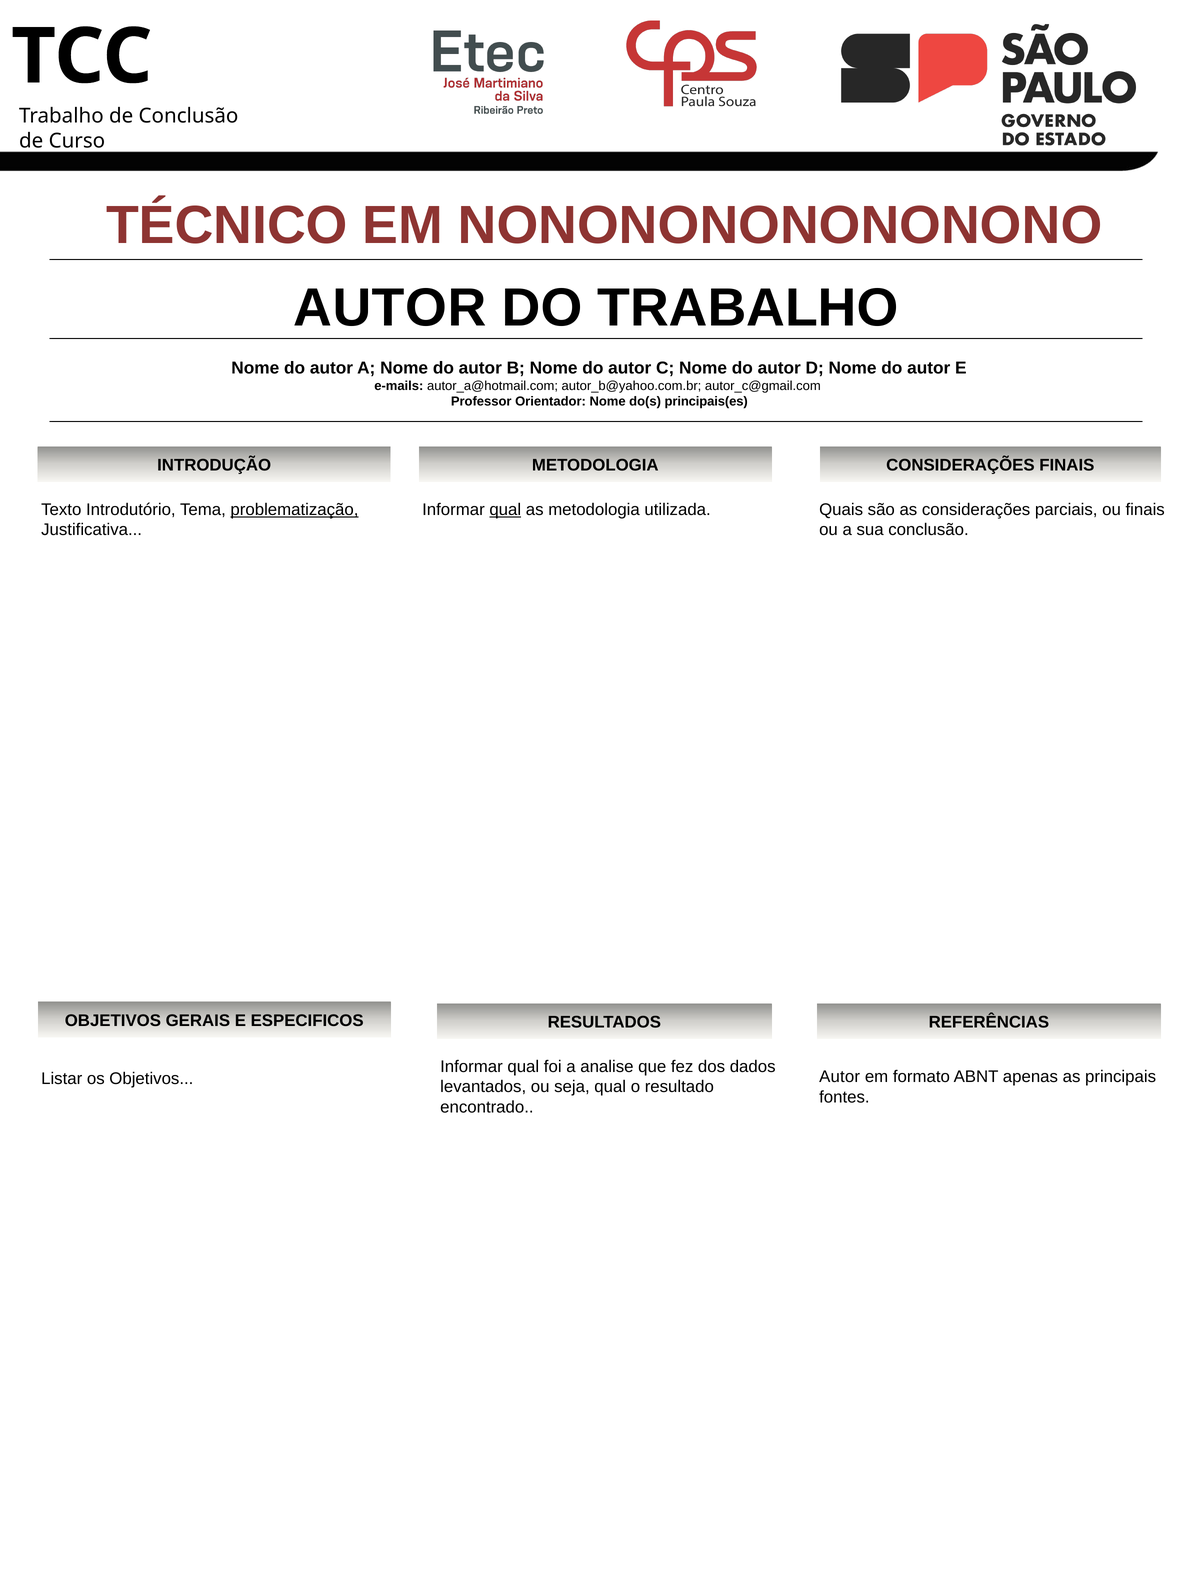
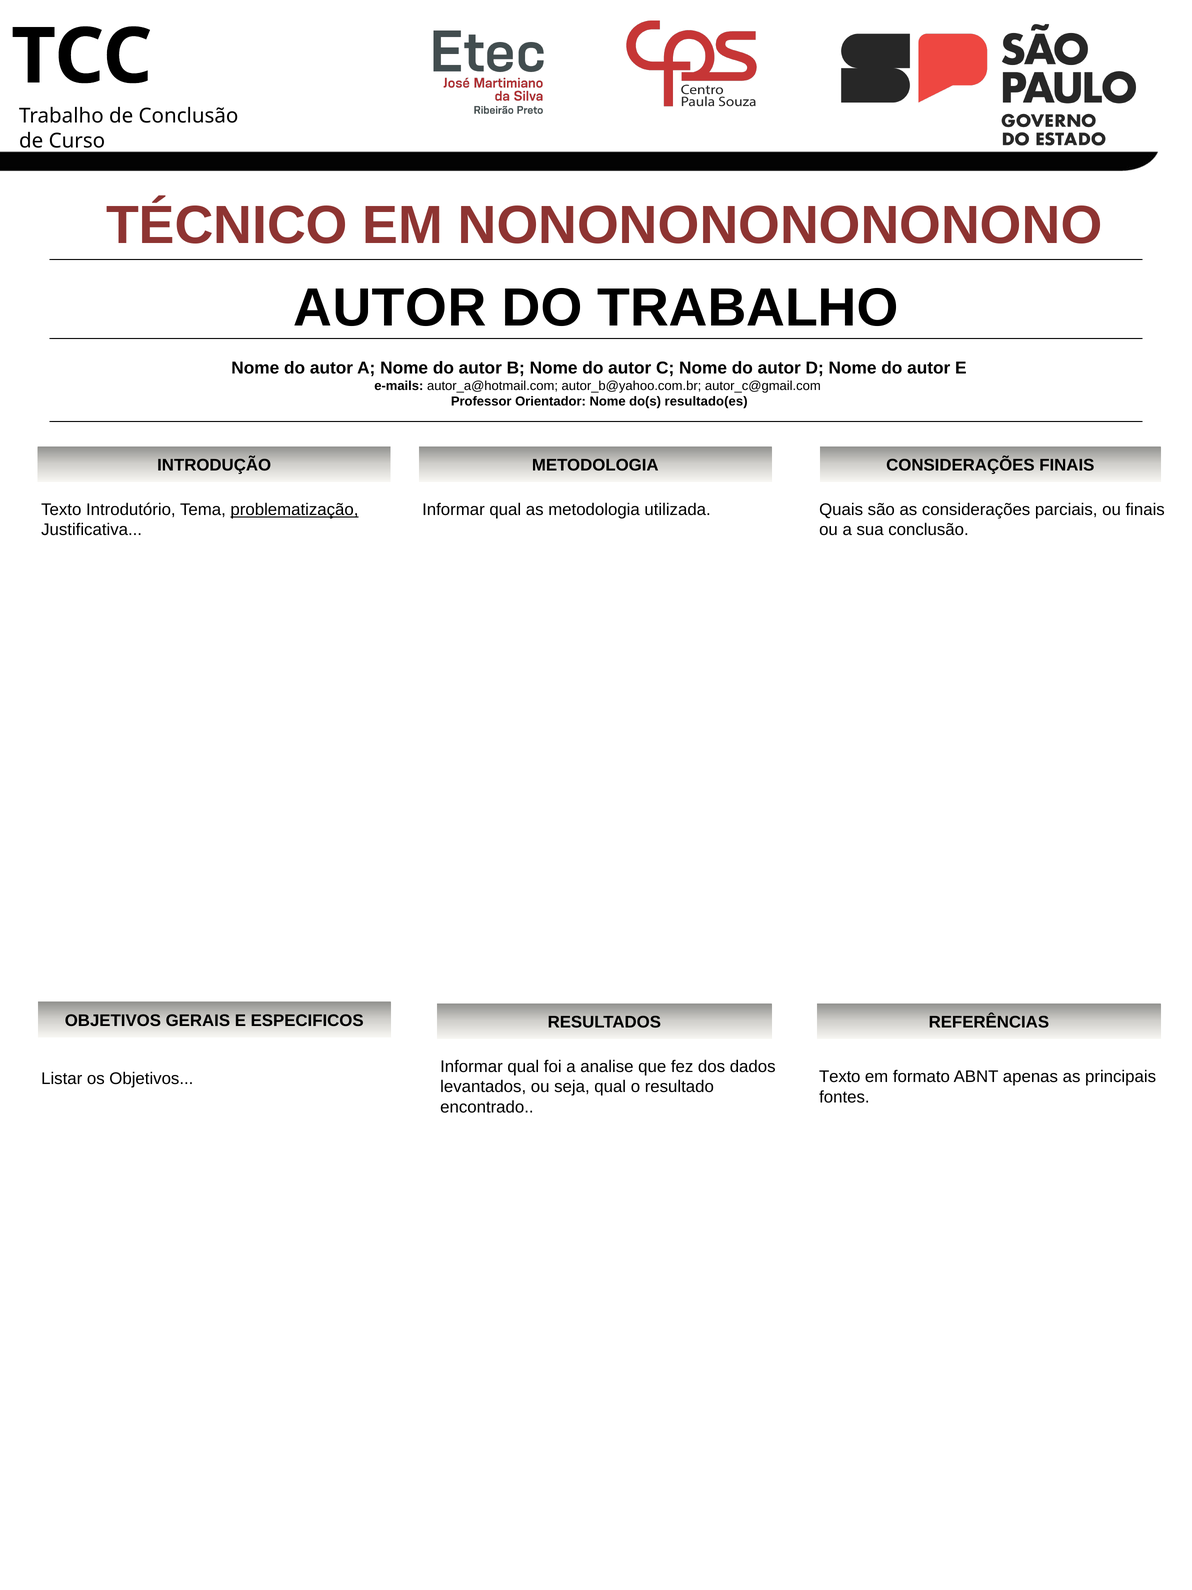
principais(es: principais(es -> resultado(es
qual at (505, 509) underline: present -> none
Autor at (840, 1076): Autor -> Texto
